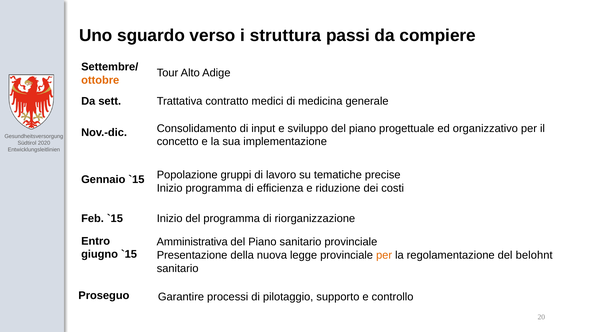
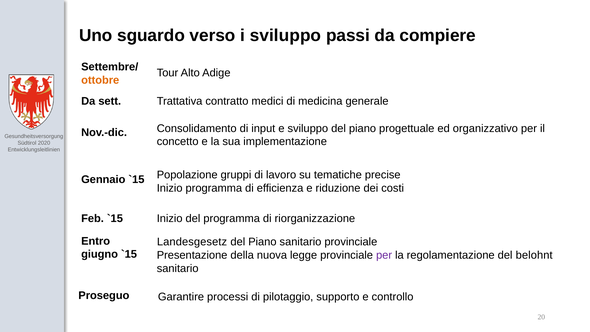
i struttura: struttura -> sviluppo
Amministrativa: Amministrativa -> Landesgesetz
per at (384, 255) colour: orange -> purple
